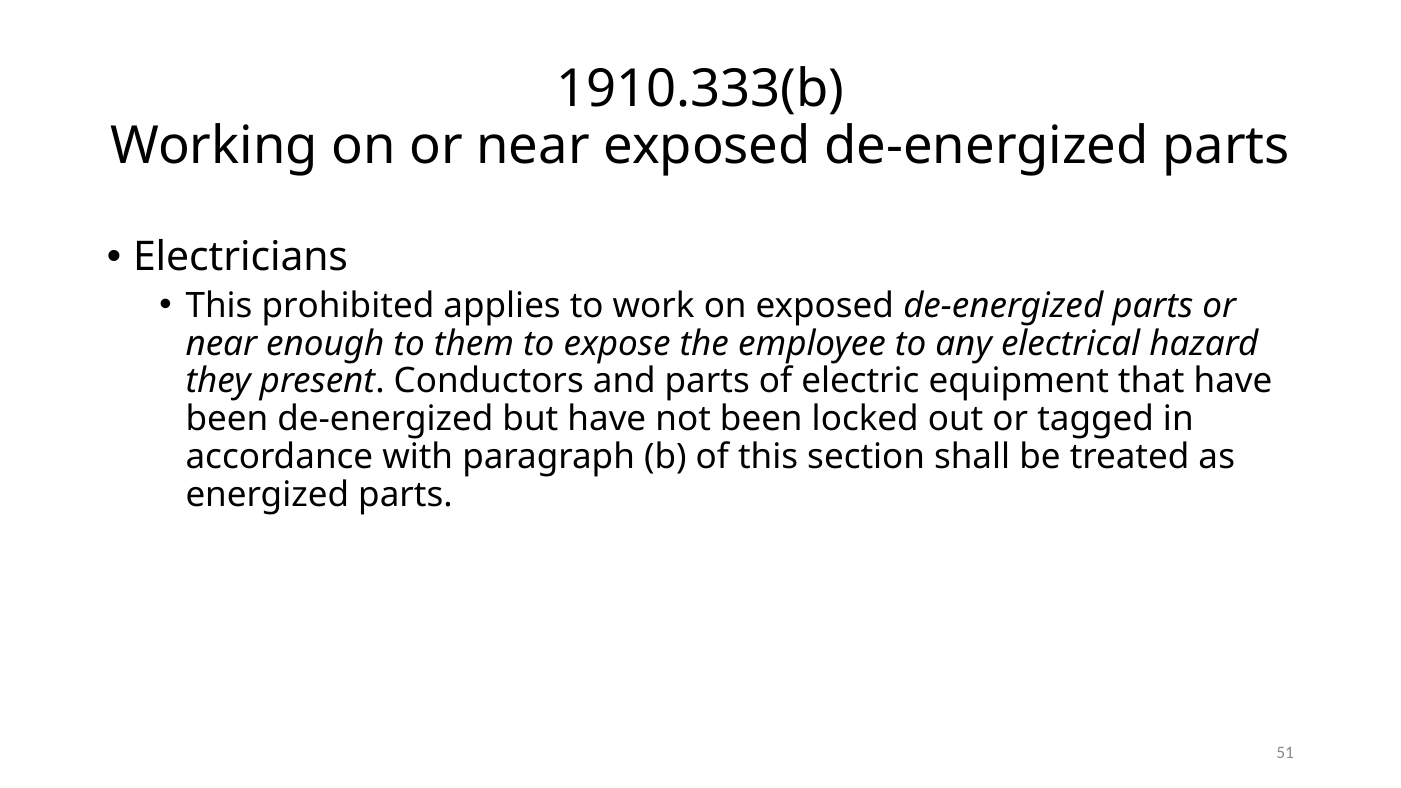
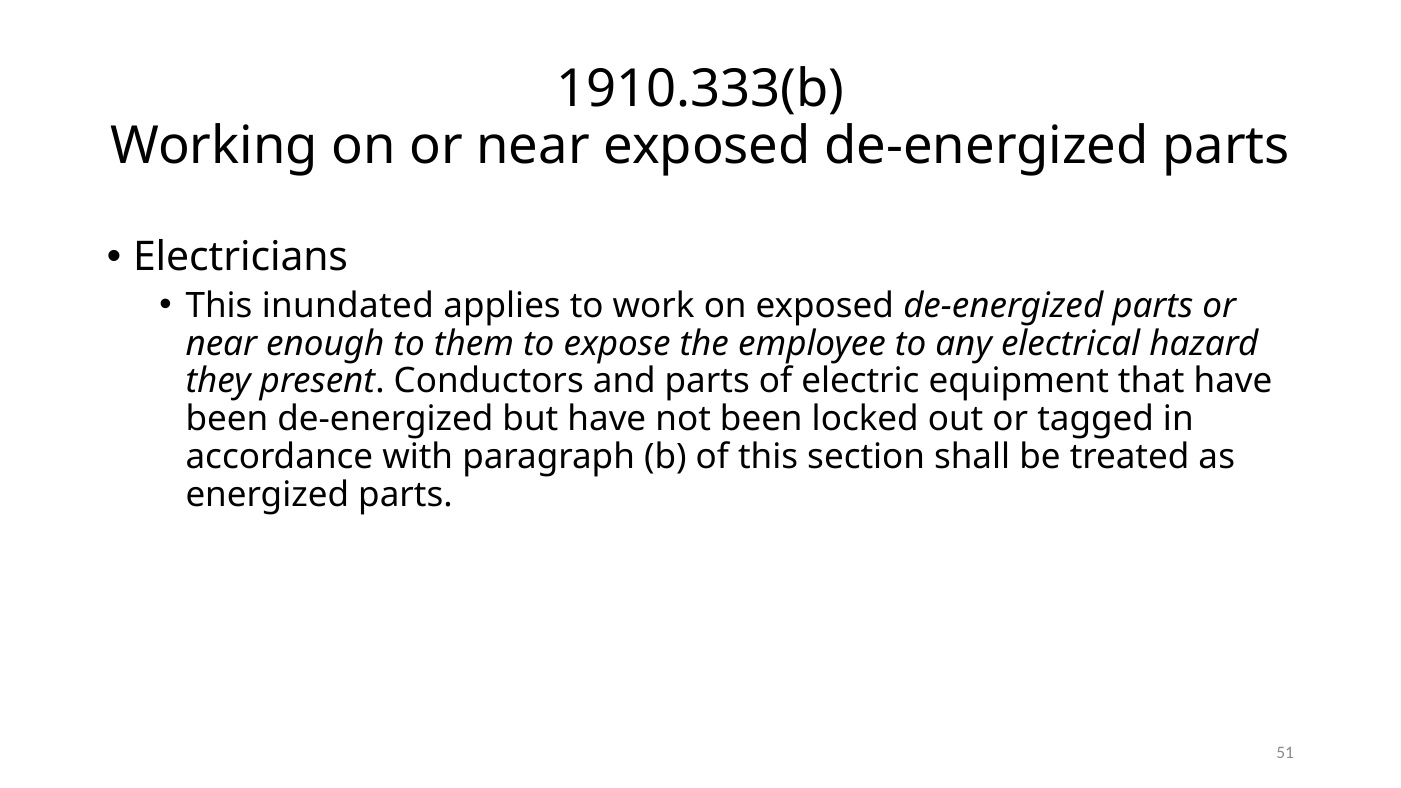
prohibited: prohibited -> inundated
